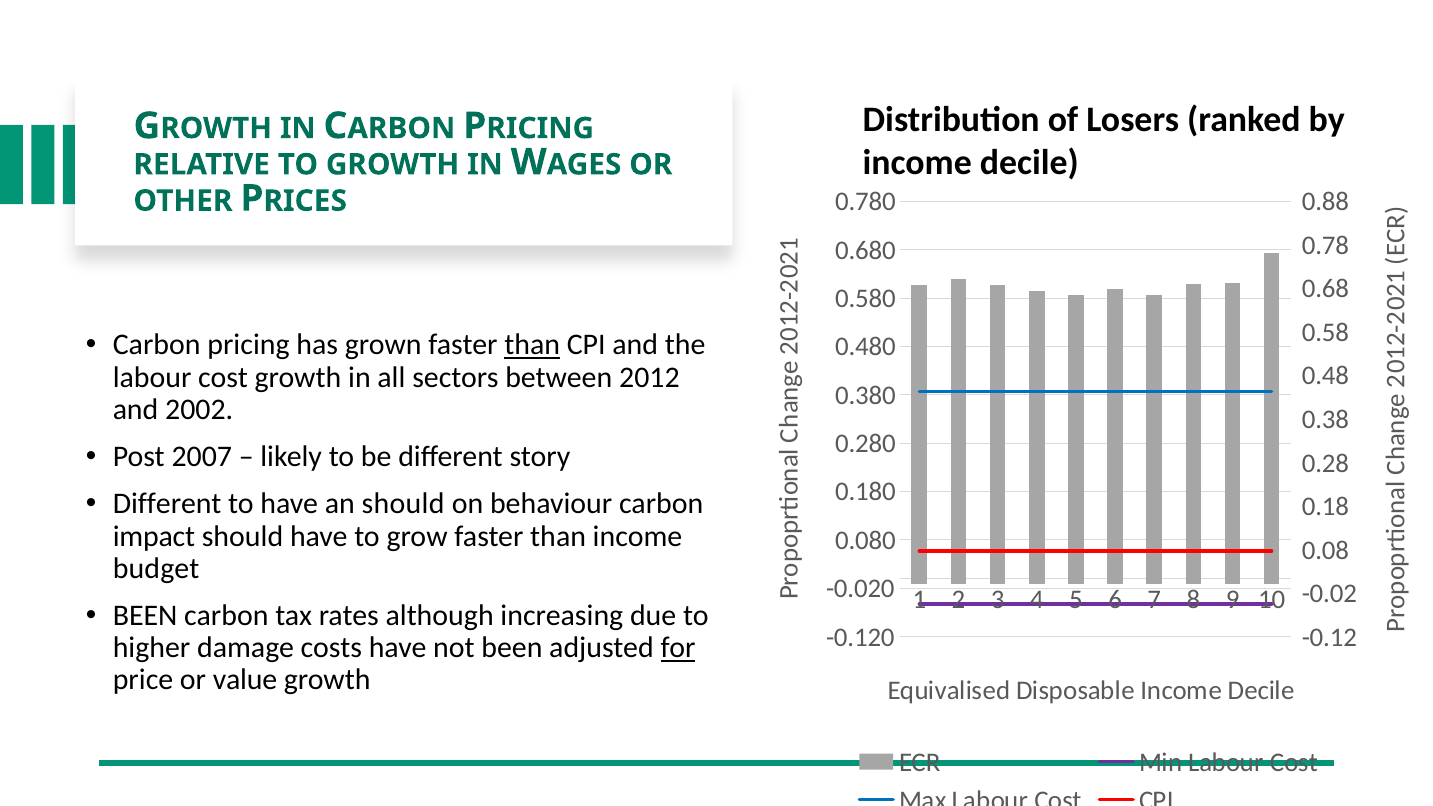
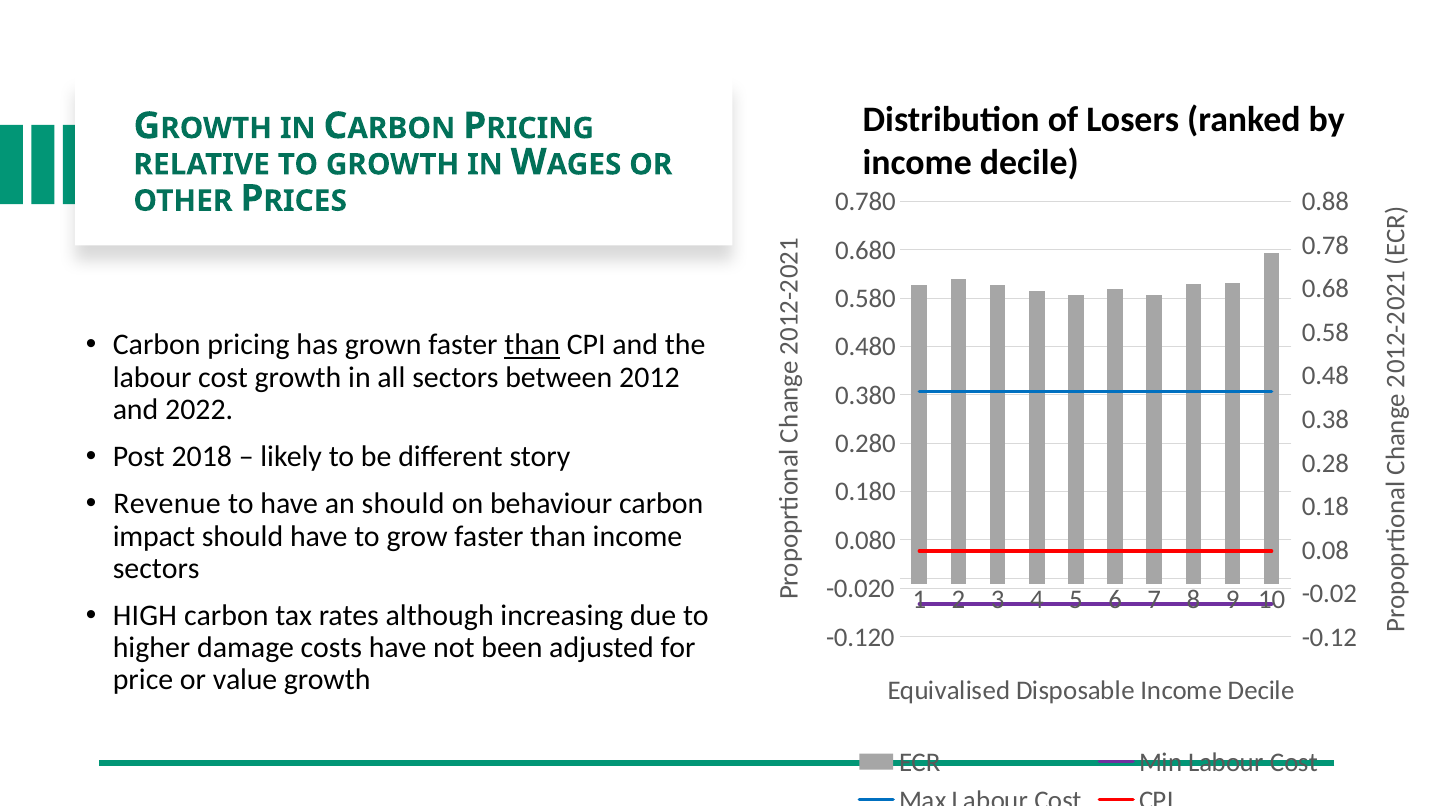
2002: 2002 -> 2022
2007: 2007 -> 2018
Different at (167, 504): Different -> Revenue
budget at (156, 568): budget -> sectors
BEEN at (145, 616): BEEN -> HIGH
for underline: present -> none
